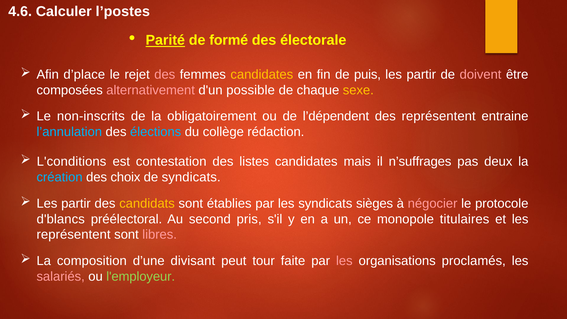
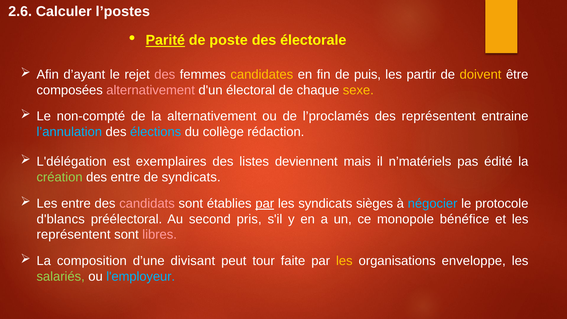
4.6: 4.6 -> 2.6
formé: formé -> poste
d’place: d’place -> d’ayant
doivent colour: pink -> yellow
possible: possible -> électoral
non-inscrits: non-inscrits -> non-compté
la obligatoirement: obligatoirement -> alternativement
l’dépendent: l’dépendent -> l’proclamés
L'conditions: L'conditions -> L'délégation
contestation: contestation -> exemplaires
listes candidates: candidates -> deviennent
n’suffrages: n’suffrages -> n’matériels
deux: deux -> édité
création colour: light blue -> light green
des choix: choix -> entre
partir at (76, 203): partir -> entre
candidats colour: yellow -> pink
par at (265, 203) underline: none -> present
négocier colour: pink -> light blue
titulaires: titulaires -> bénéfice
les at (344, 261) colour: pink -> yellow
proclamés: proclamés -> enveloppe
salariés colour: pink -> light green
l'employeur colour: light green -> light blue
